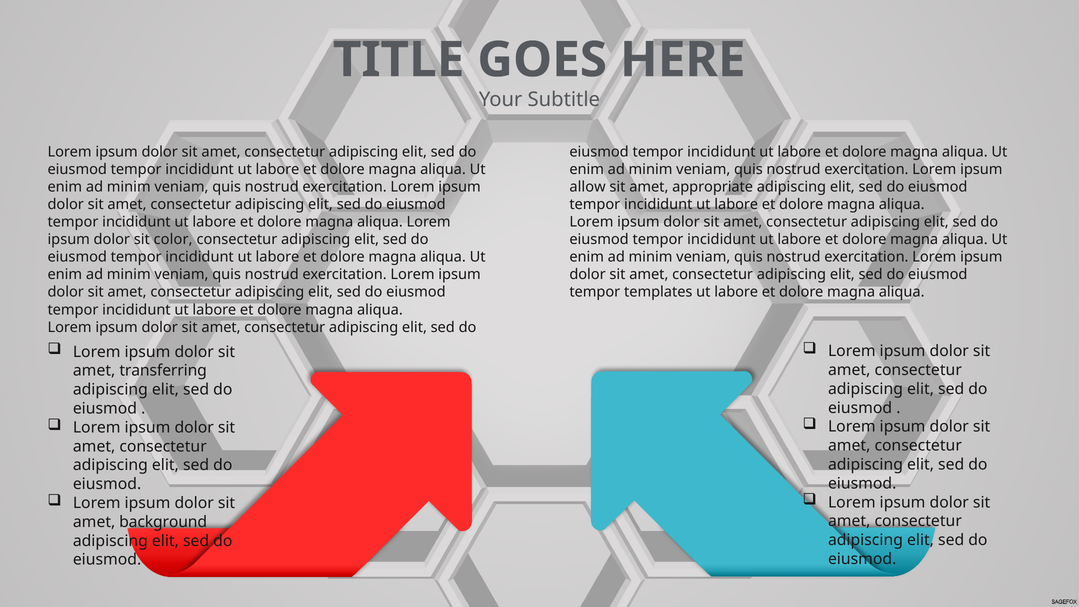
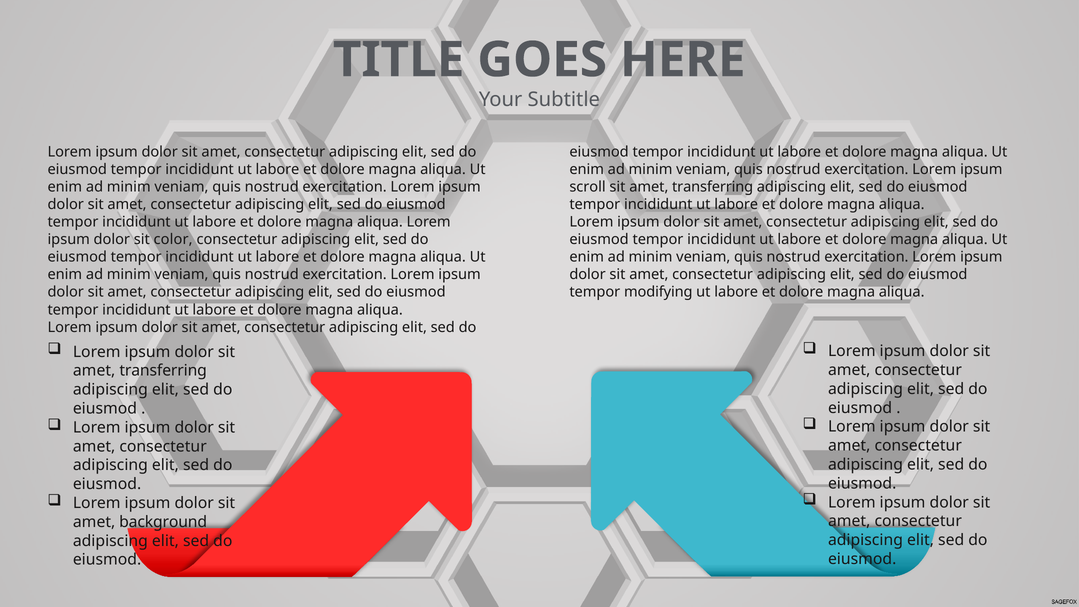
allow: allow -> scroll
appropriate at (713, 187): appropriate -> transferring
templates: templates -> modifying
